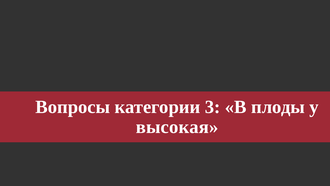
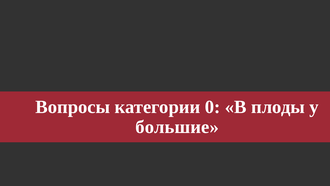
3: 3 -> 0
высокая: высокая -> большие
